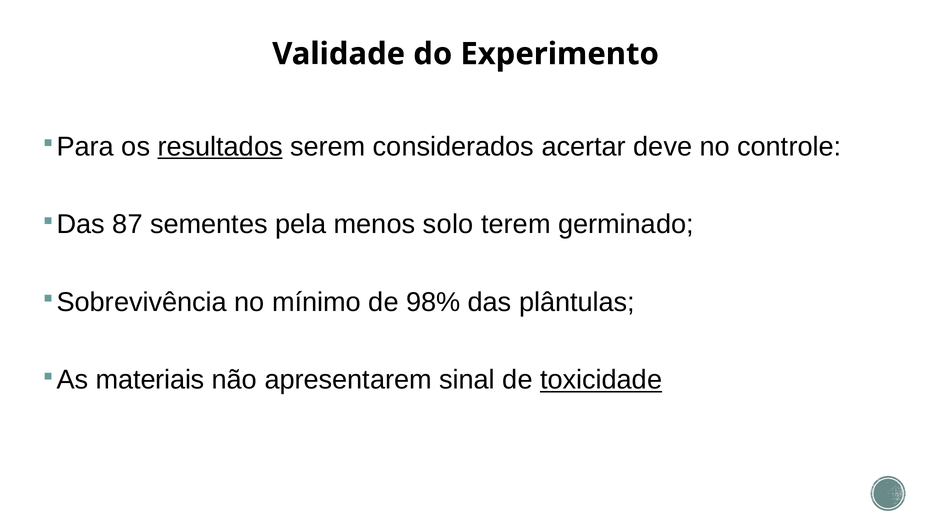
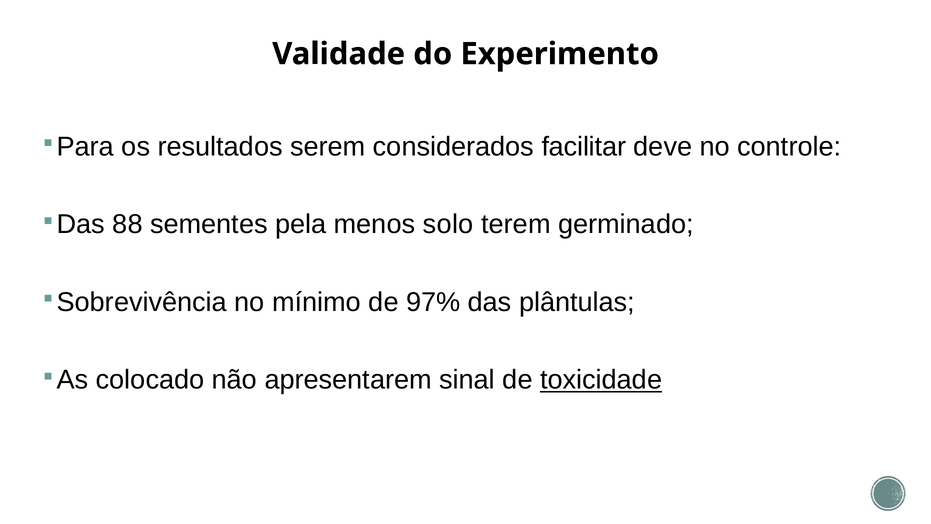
resultados underline: present -> none
acertar: acertar -> facilitar
87: 87 -> 88
98%: 98% -> 97%
materiais: materiais -> colocado
